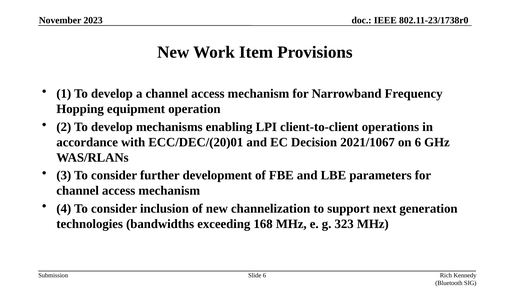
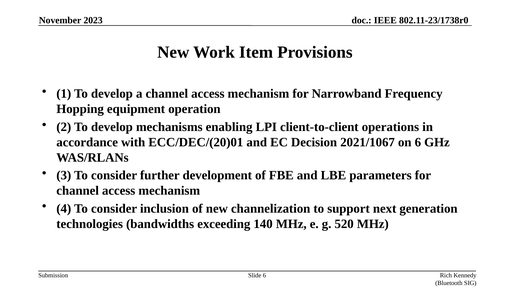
168: 168 -> 140
323: 323 -> 520
